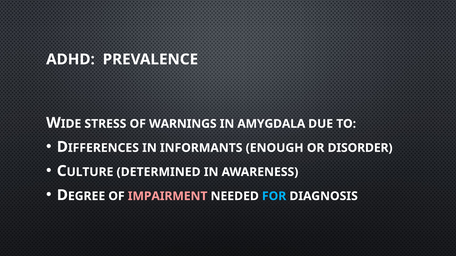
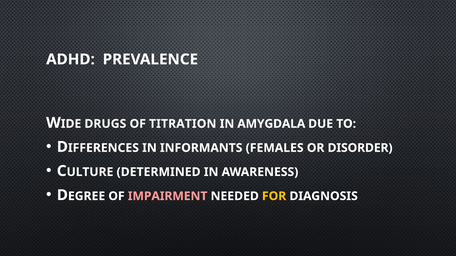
STRESS: STRESS -> DRUGS
WARNINGS: WARNINGS -> TITRATION
ENOUGH: ENOUGH -> FEMALES
FOR colour: light blue -> yellow
